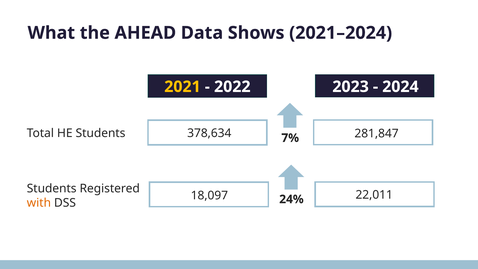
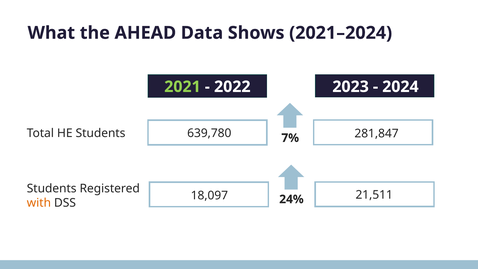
2021 colour: yellow -> light green
378,634: 378,634 -> 639,780
22,011: 22,011 -> 21,511
